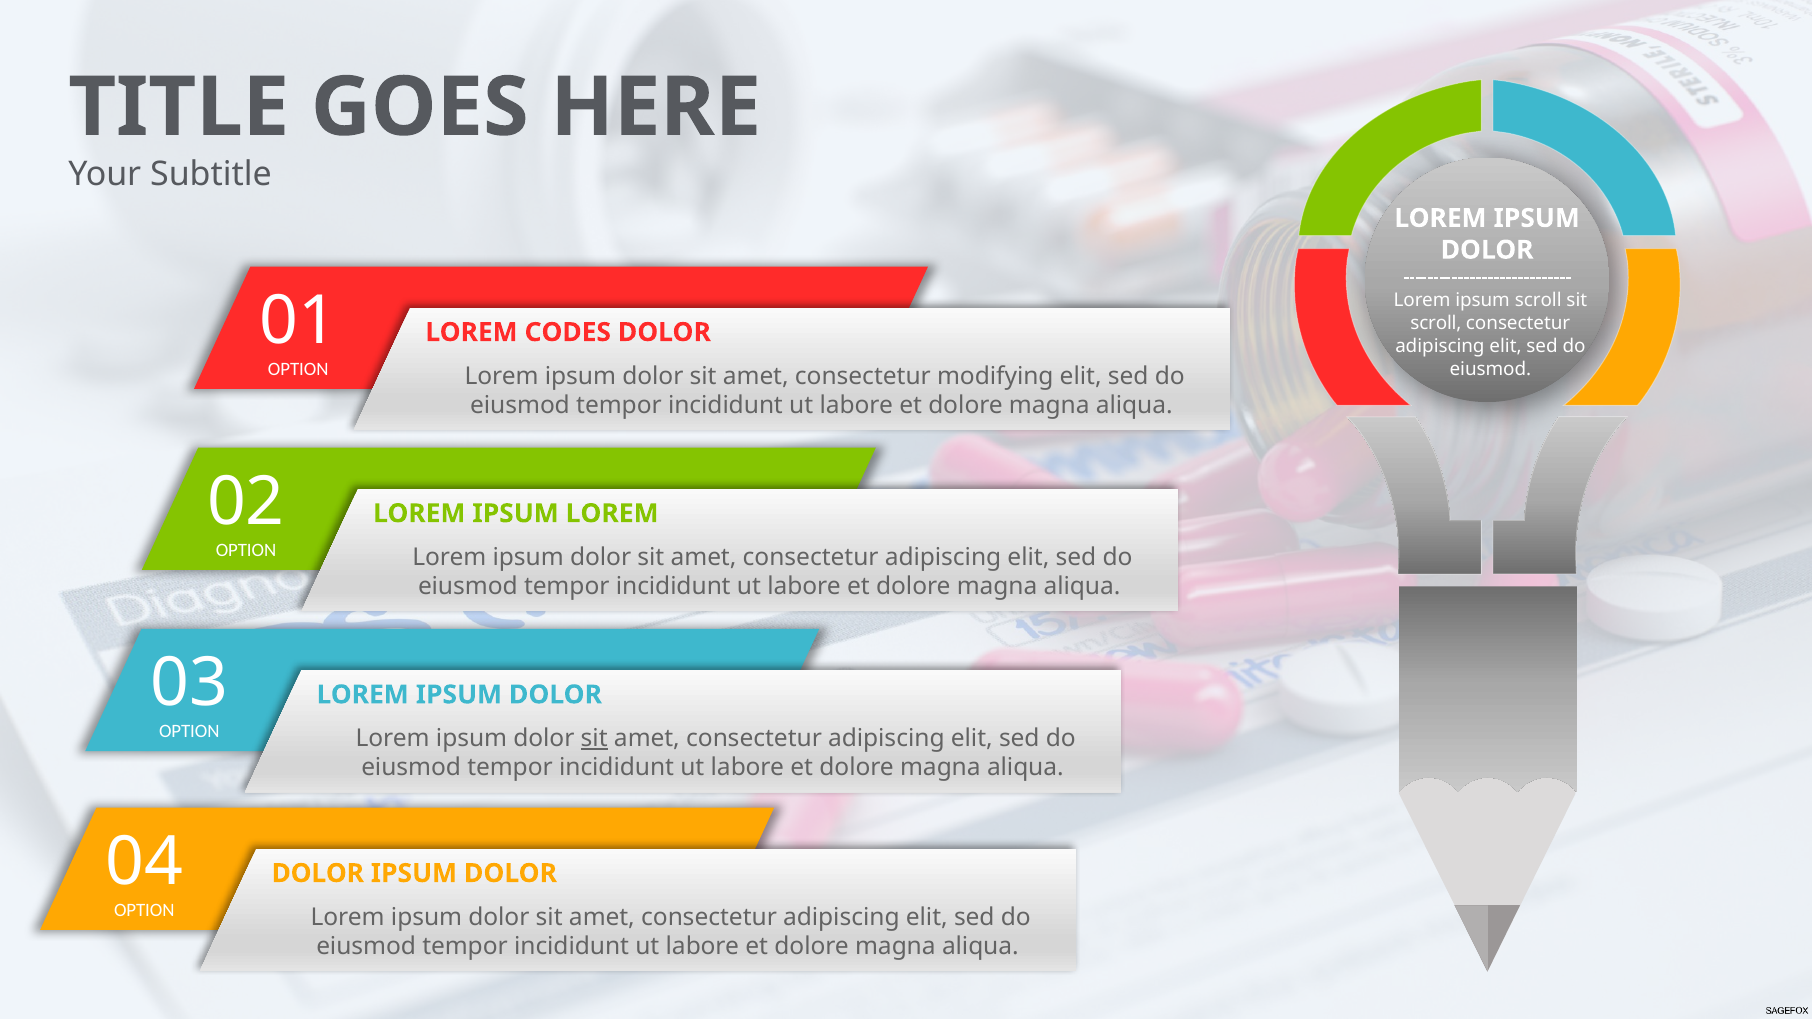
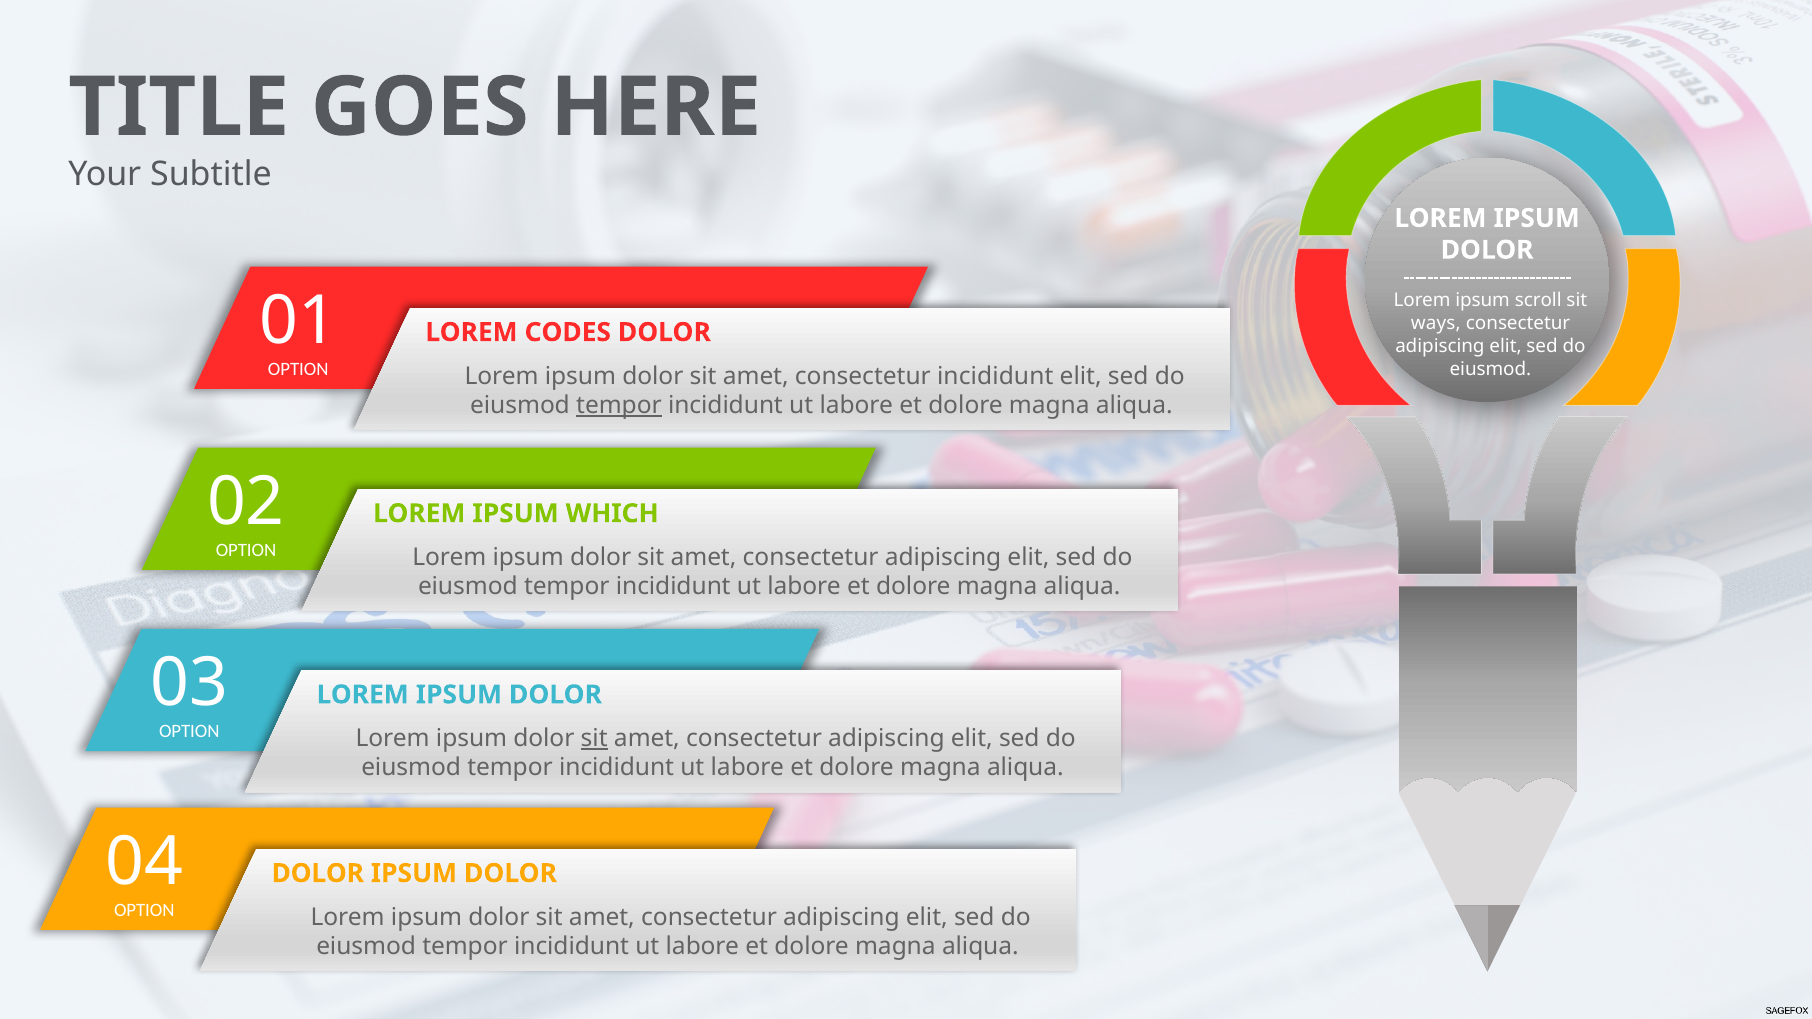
scroll at (1436, 324): scroll -> ways
consectetur modifying: modifying -> incididunt
tempor at (619, 406) underline: none -> present
IPSUM LOREM: LOREM -> WHICH
